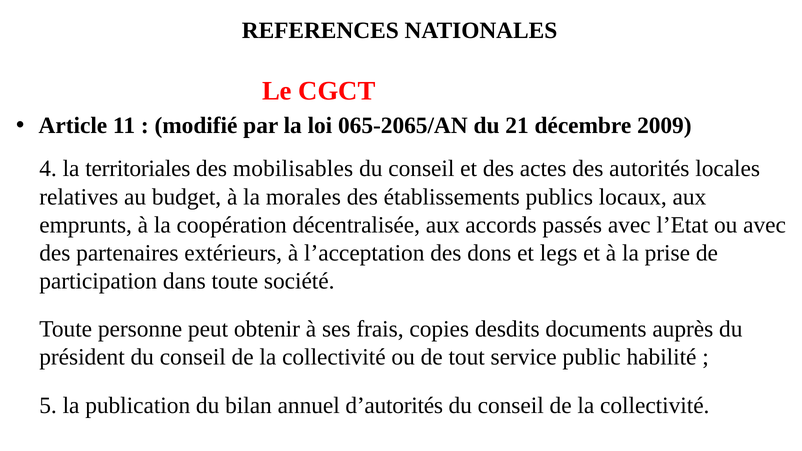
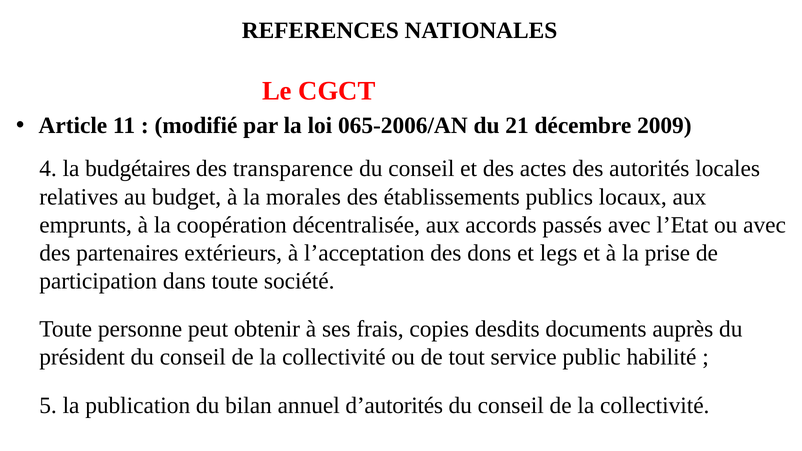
065-2065/AN: 065-2065/AN -> 065-2006/AN
territoriales: territoriales -> budgétaires
mobilisables: mobilisables -> transparence
